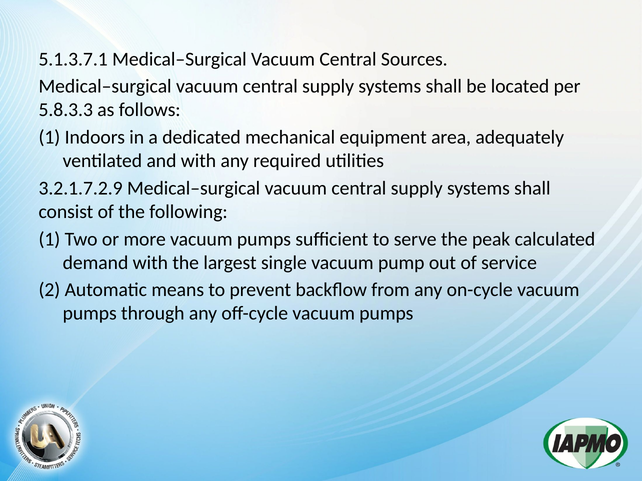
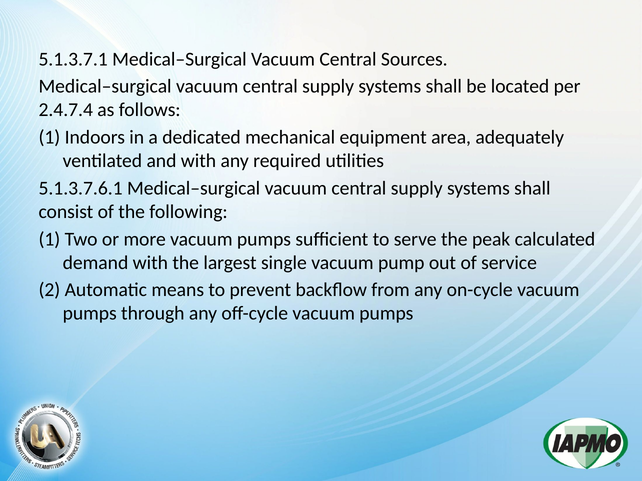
5.8.3.3: 5.8.3.3 -> 2.4.7.4
3.2.1.7.2.9: 3.2.1.7.2.9 -> 5.1.3.7.6.1
